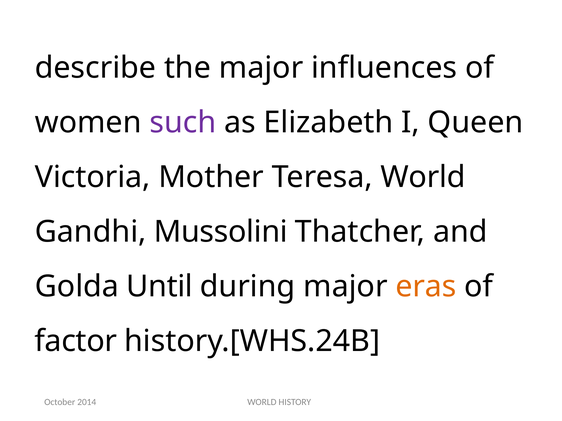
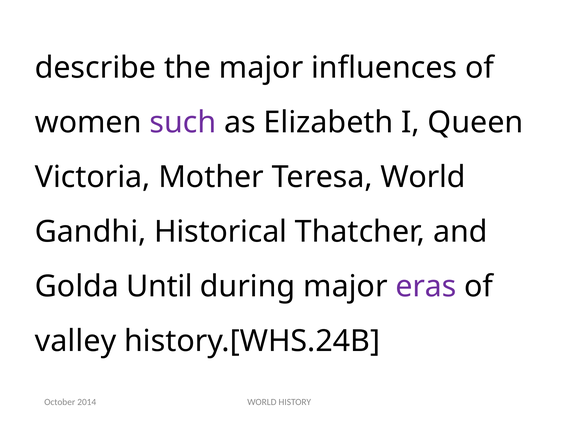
Mussolini: Mussolini -> Historical
eras colour: orange -> purple
factor: factor -> valley
